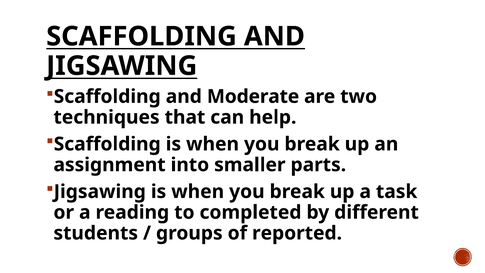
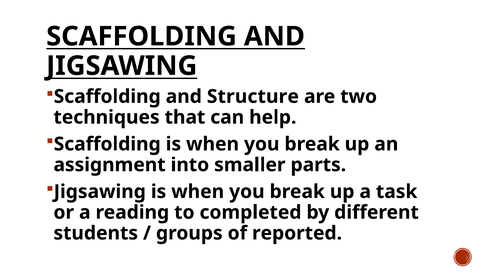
Moderate: Moderate -> Structure
